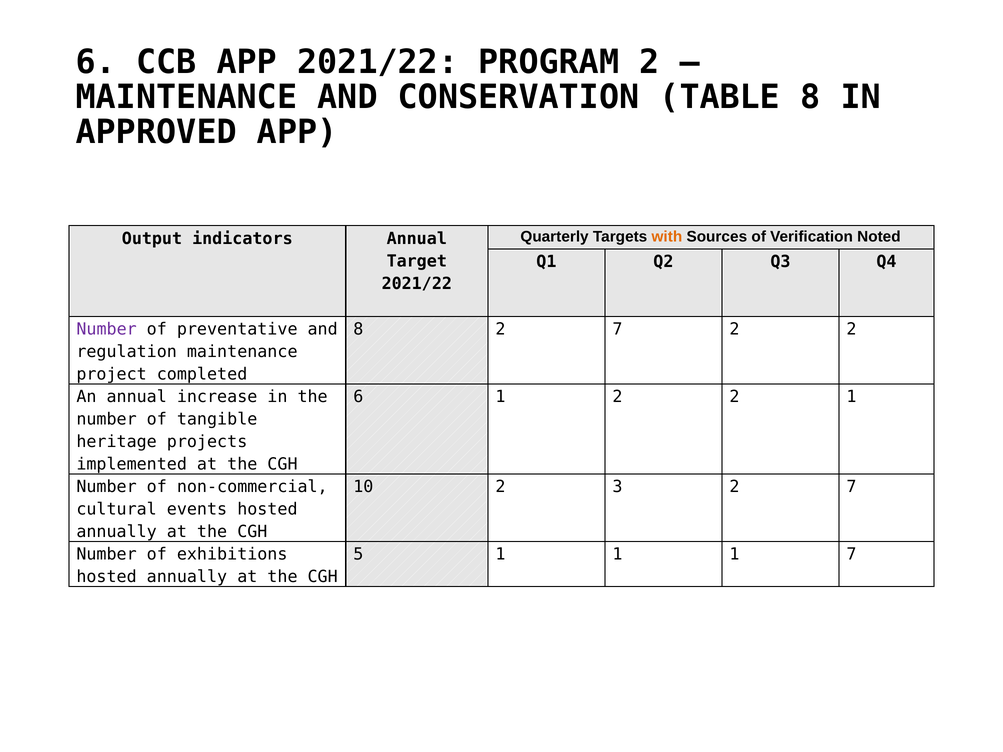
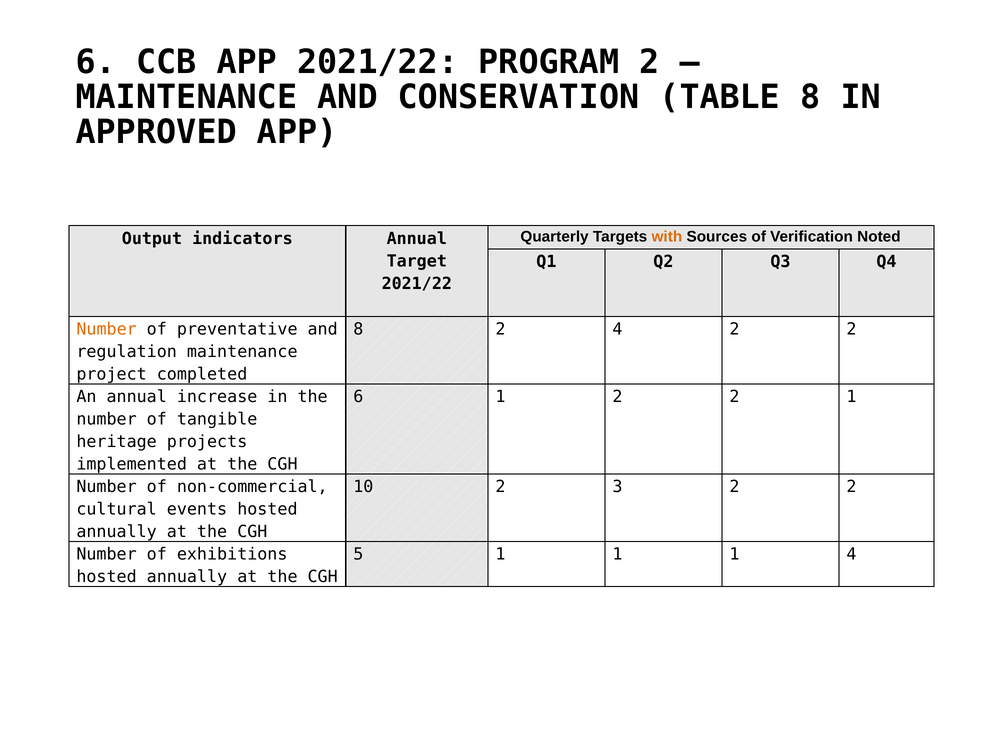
Number at (107, 329) colour: purple -> orange
8 2 7: 7 -> 4
3 2 7: 7 -> 2
1 7: 7 -> 4
